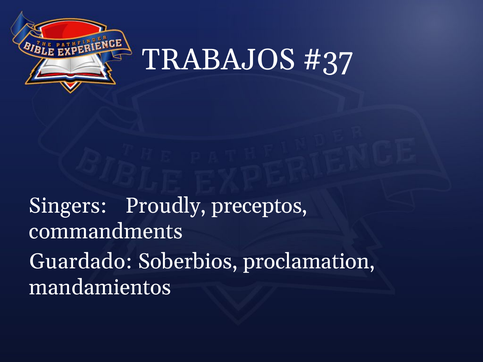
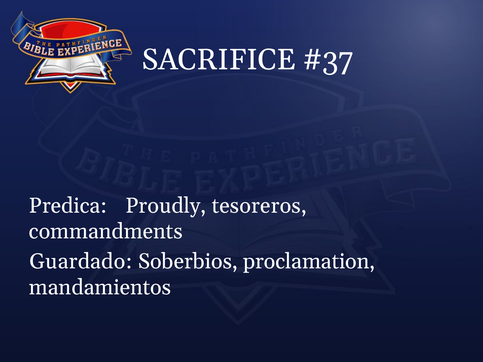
TRABAJOS: TRABAJOS -> SACRIFICE
Singers: Singers -> Predica
preceptos: preceptos -> tesoreros
